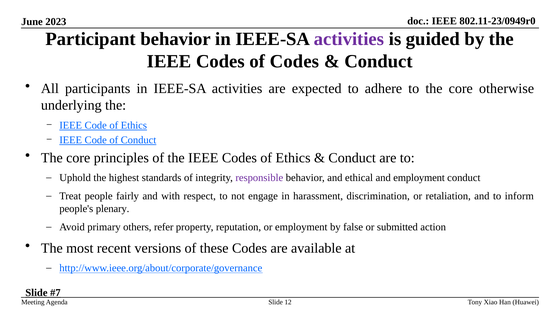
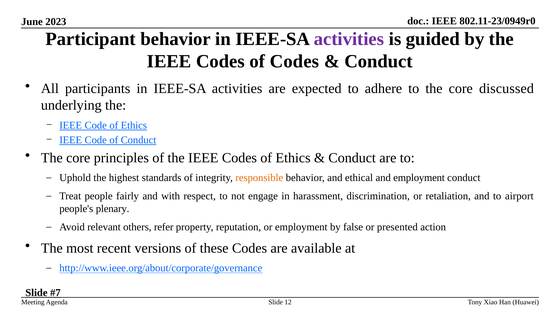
otherwise: otherwise -> discussed
responsible colour: purple -> orange
inform: inform -> airport
primary: primary -> relevant
submitted: submitted -> presented
